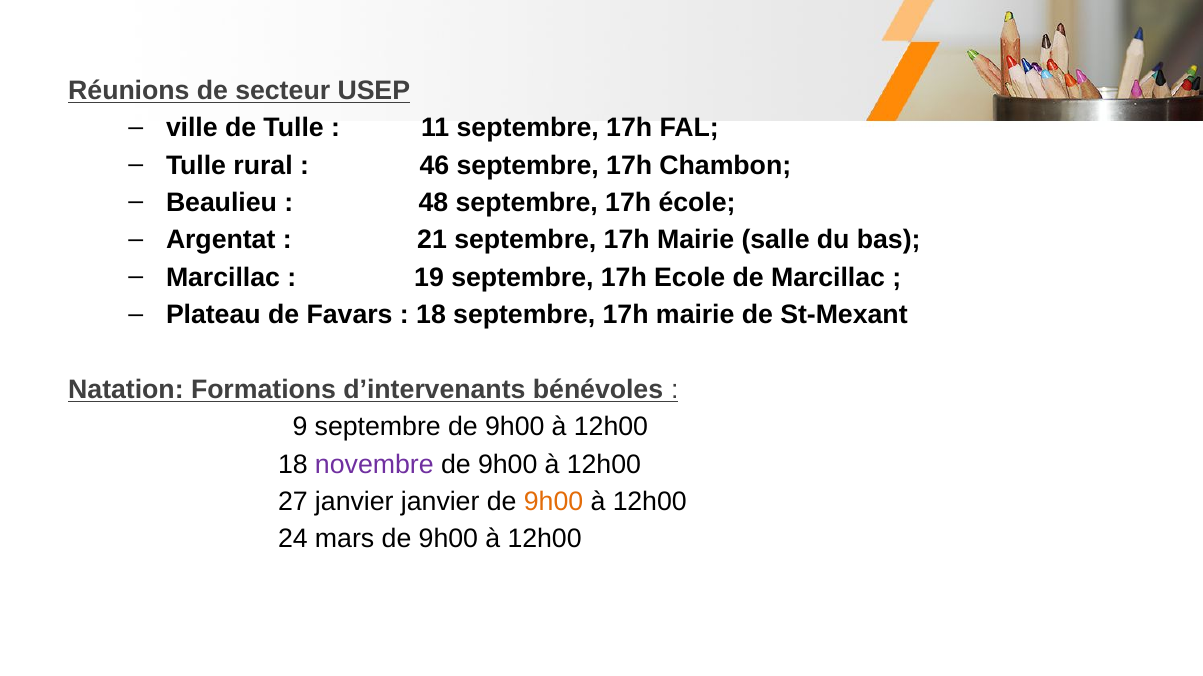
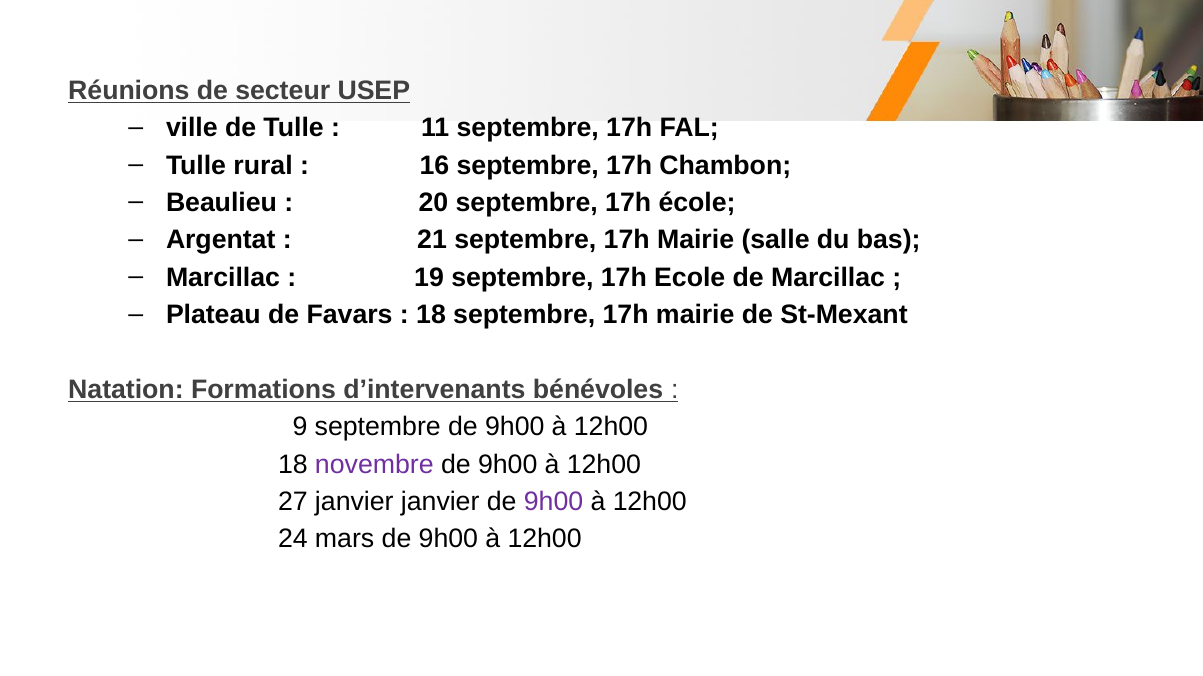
46: 46 -> 16
48: 48 -> 20
9h00 at (554, 502) colour: orange -> purple
